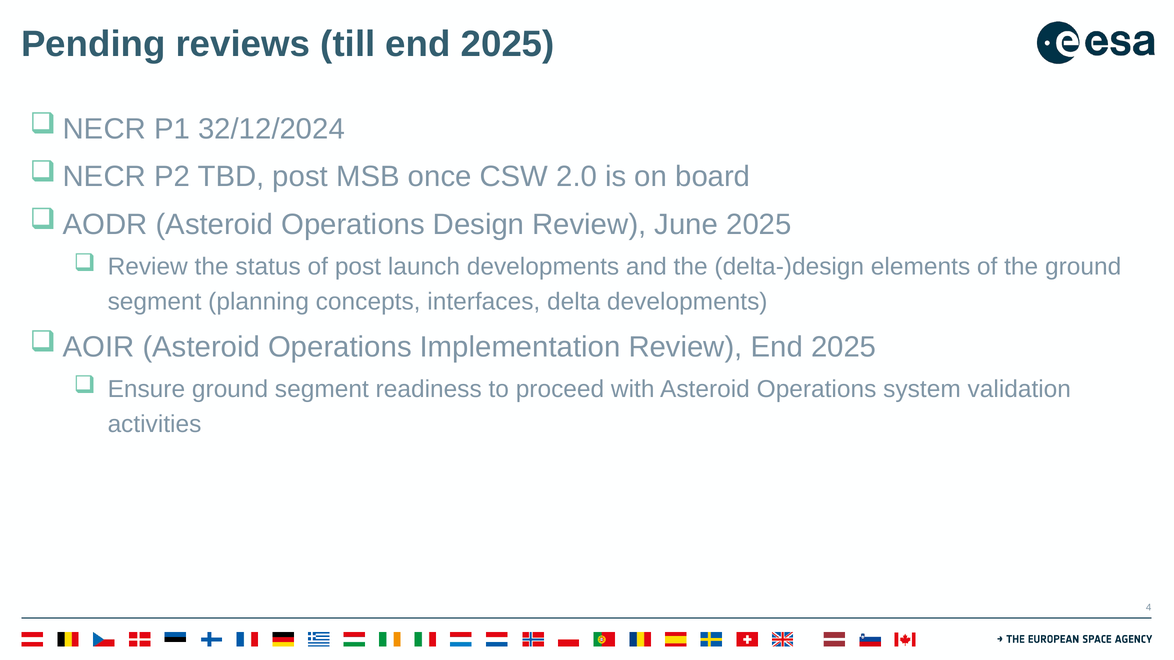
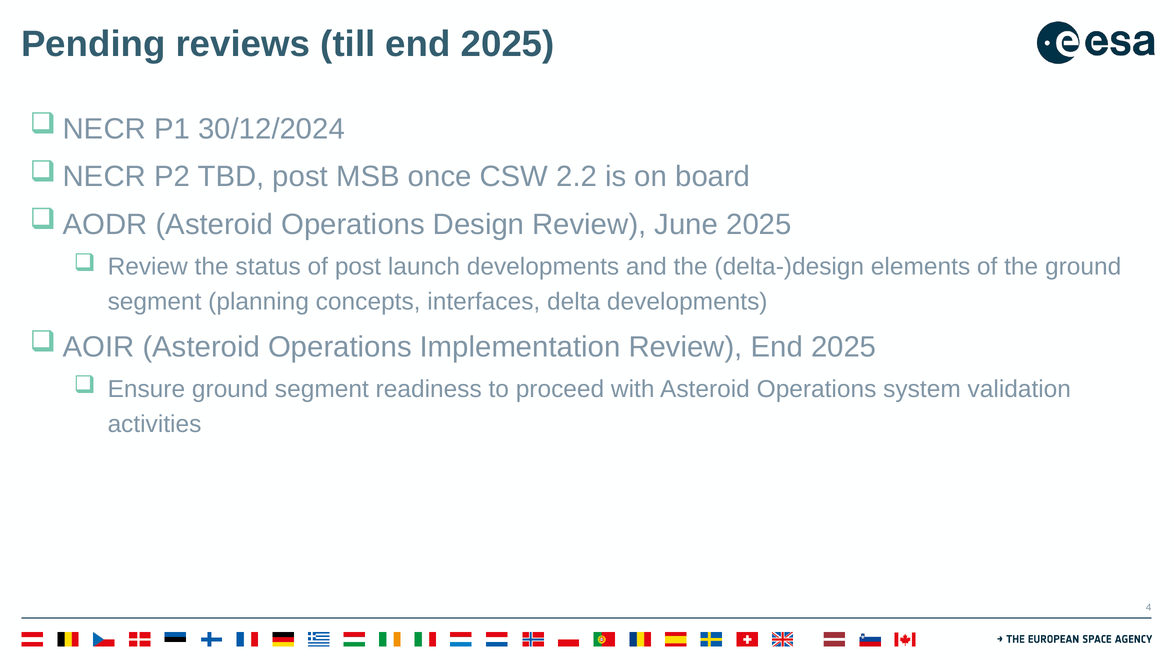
32/12/2024: 32/12/2024 -> 30/12/2024
2.0: 2.0 -> 2.2
